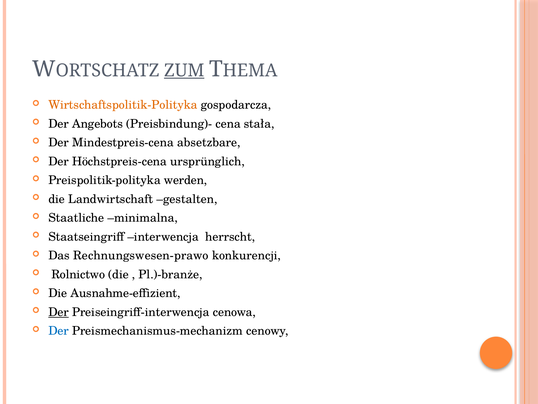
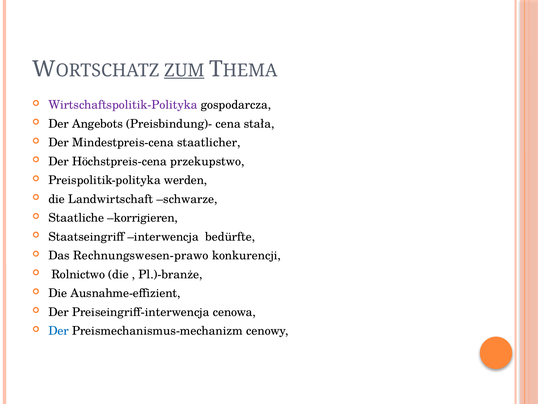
Wirtschaftspolitik-Polityka colour: orange -> purple
absetzbare: absetzbare -> staatlicher
ursprünglich: ursprünglich -> przekupstwo
gestalten: gestalten -> schwarze
minimalna: minimalna -> korrigieren
herrscht: herrscht -> bedürfte
Der at (59, 312) underline: present -> none
